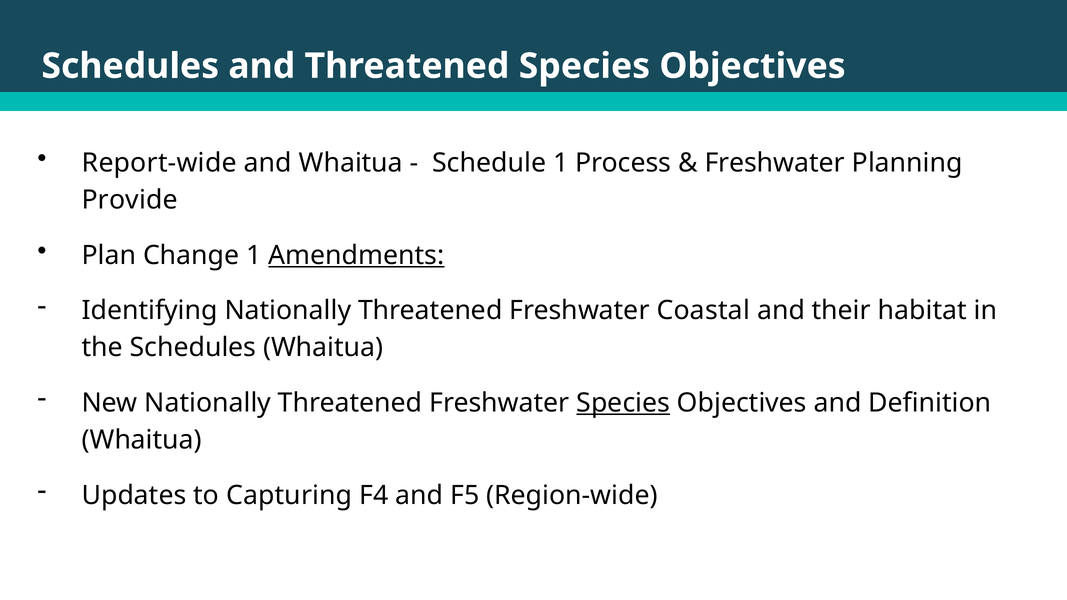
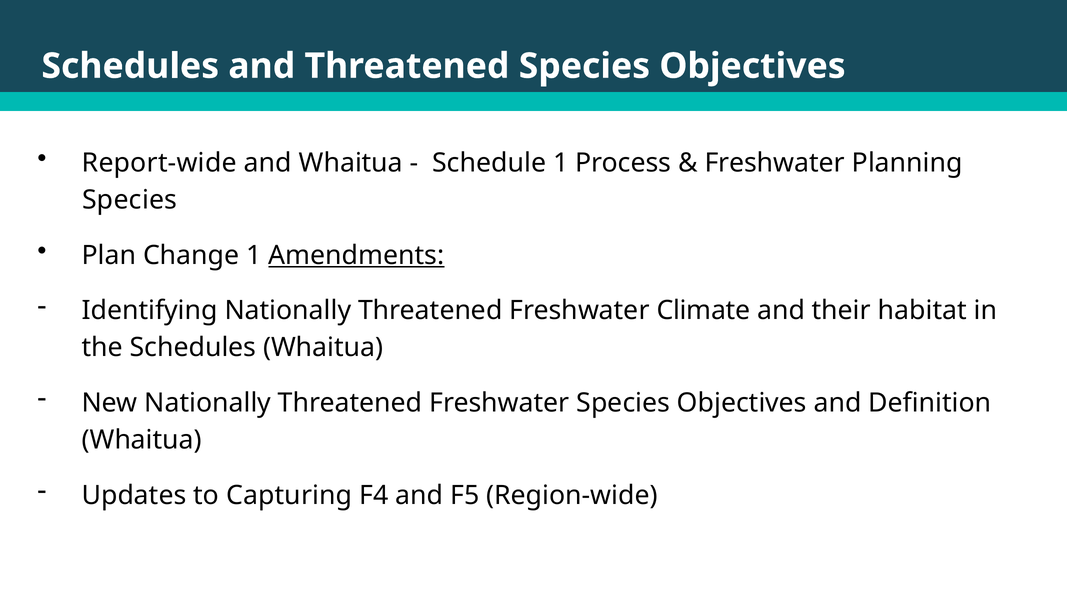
Provide at (130, 200): Provide -> Species
Coastal: Coastal -> Climate
Species at (623, 403) underline: present -> none
